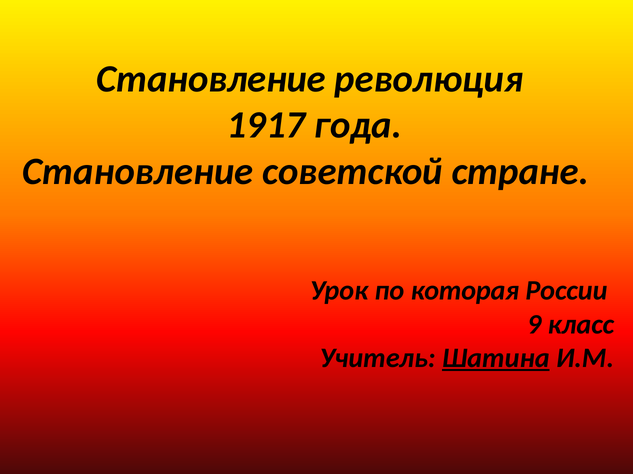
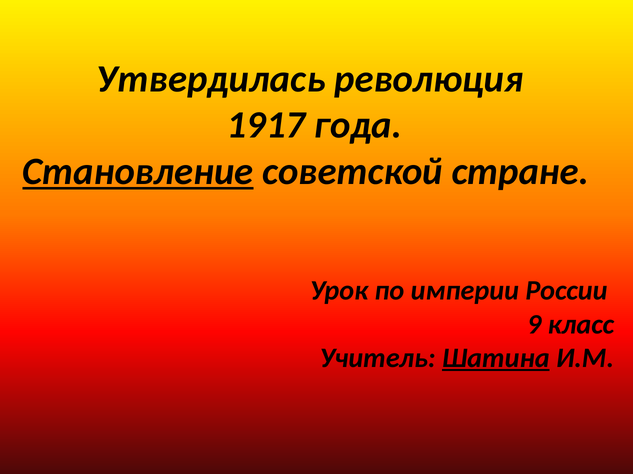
Становление at (211, 79): Становление -> Утвердилась
Становление at (138, 172) underline: none -> present
которая: которая -> империи
